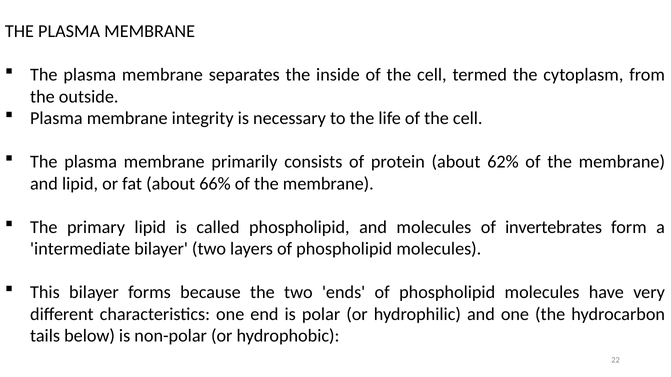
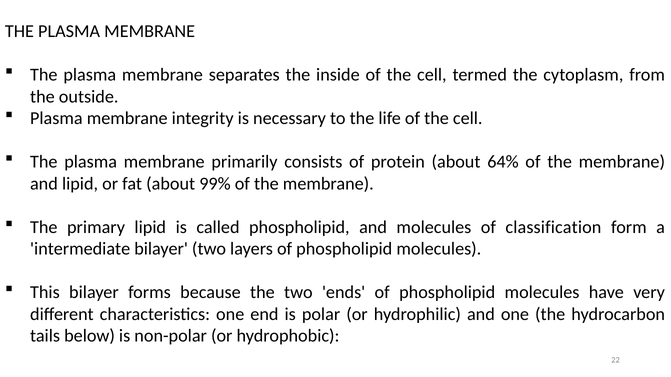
62%: 62% -> 64%
66%: 66% -> 99%
invertebrates: invertebrates -> classification
